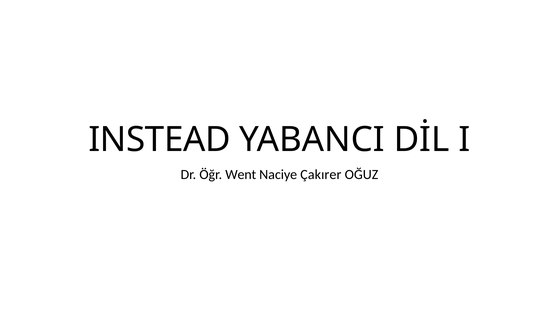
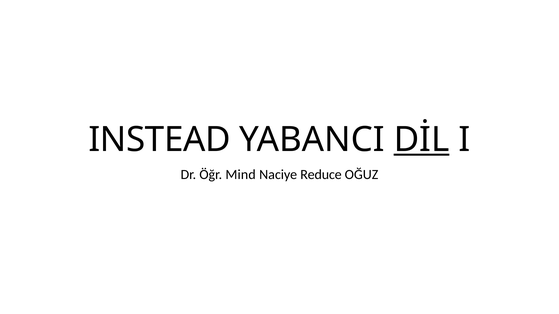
DİL underline: none -> present
Went: Went -> Mind
Çakırer: Çakırer -> Reduce
